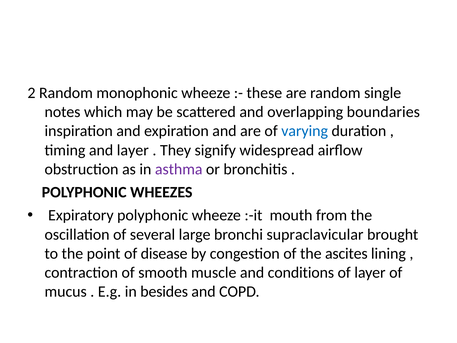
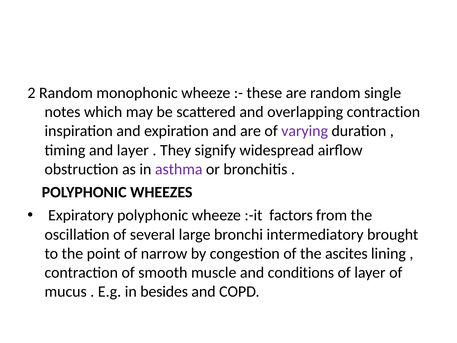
overlapping boundaries: boundaries -> contraction
varying colour: blue -> purple
mouth: mouth -> factors
supraclavicular: supraclavicular -> intermediatory
disease: disease -> narrow
